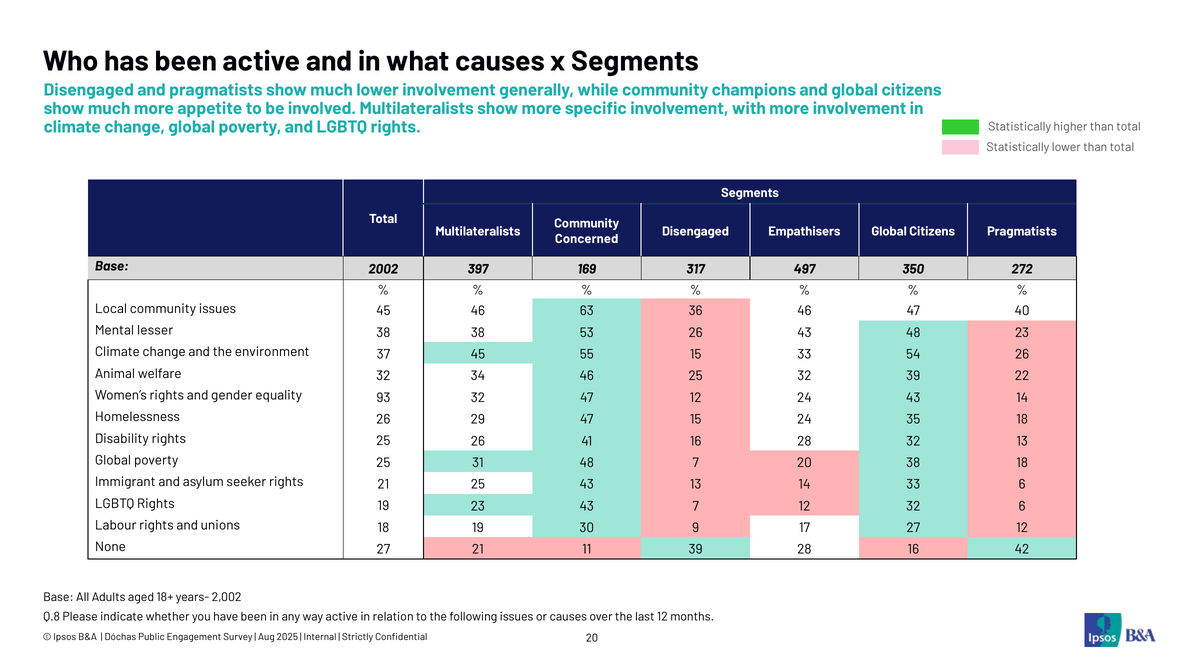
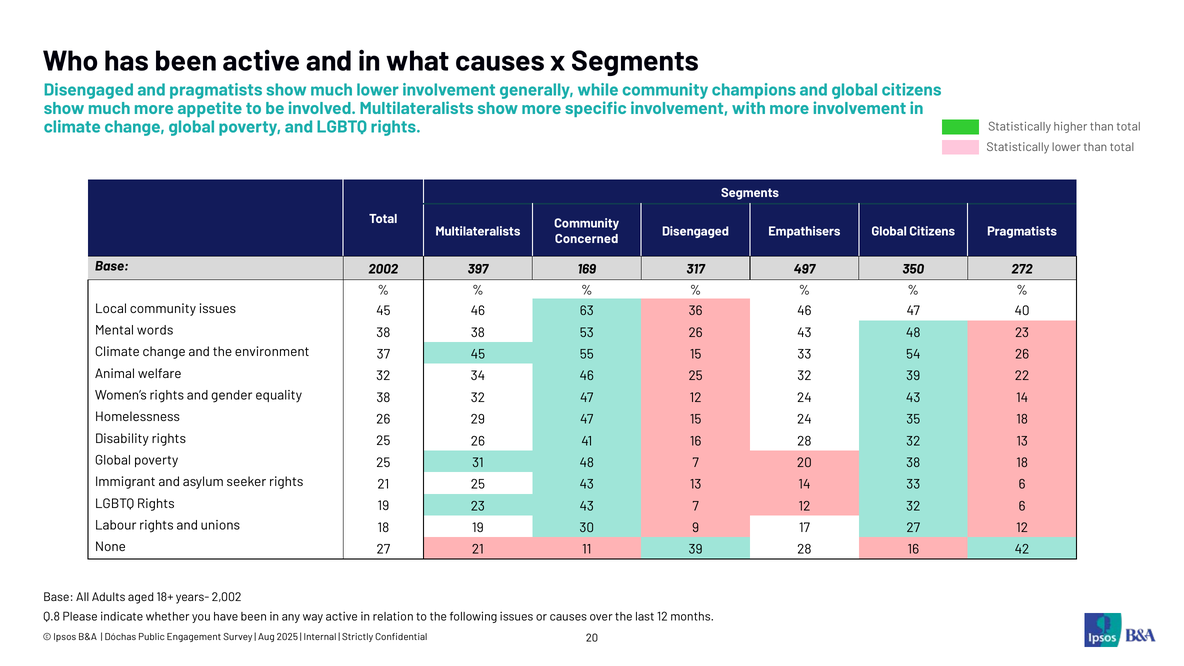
lesser: lesser -> words
equality 93: 93 -> 38
